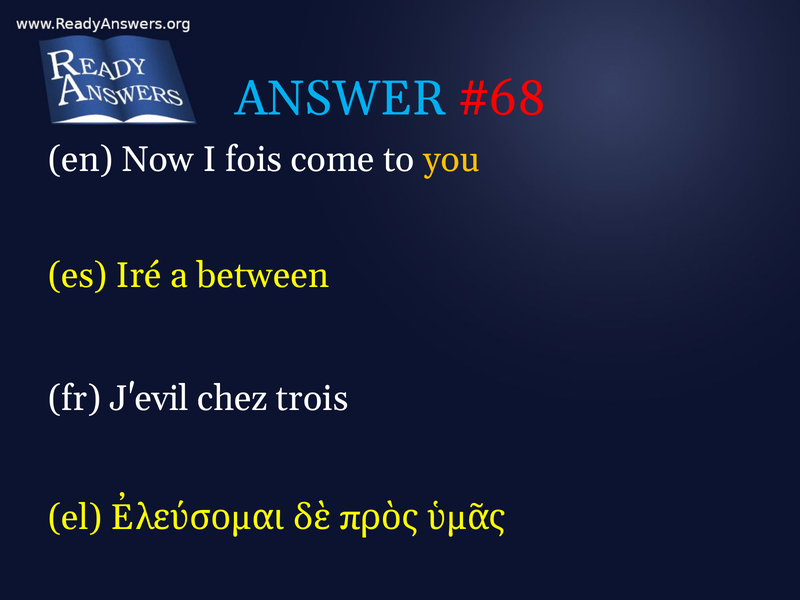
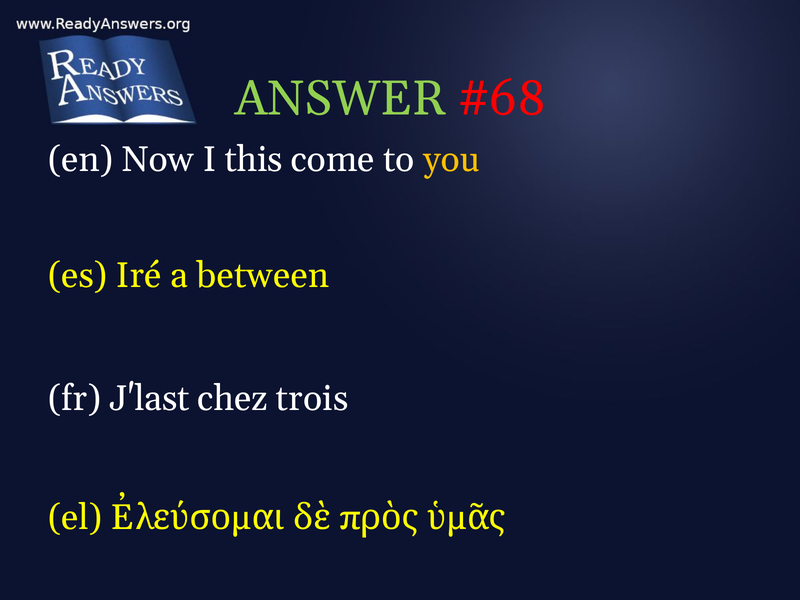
ANSWER colour: light blue -> light green
fois: fois -> this
J'evil: J'evil -> J'last
